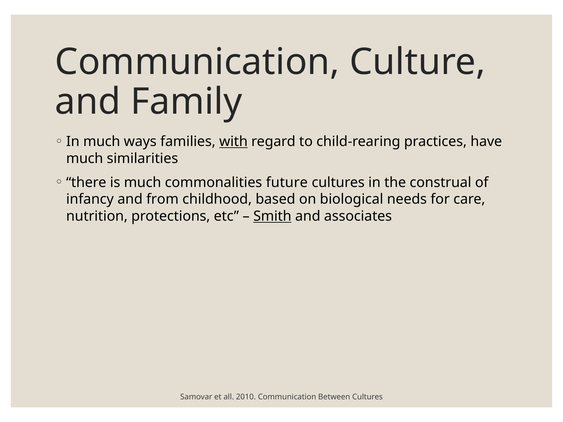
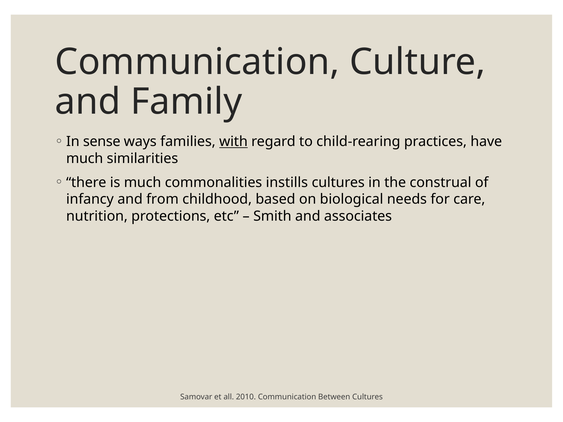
In much: much -> sense
future: future -> instills
Smith underline: present -> none
